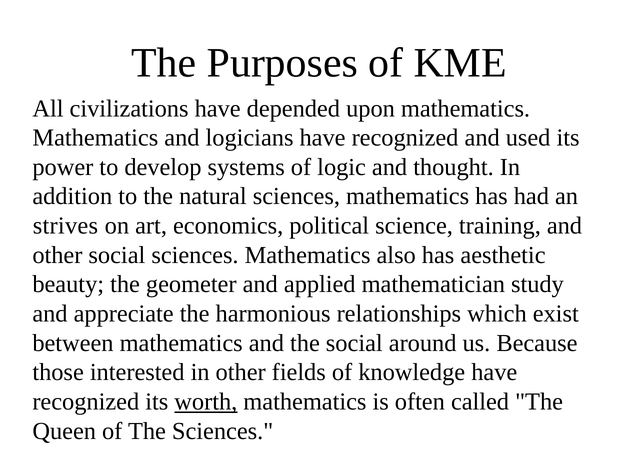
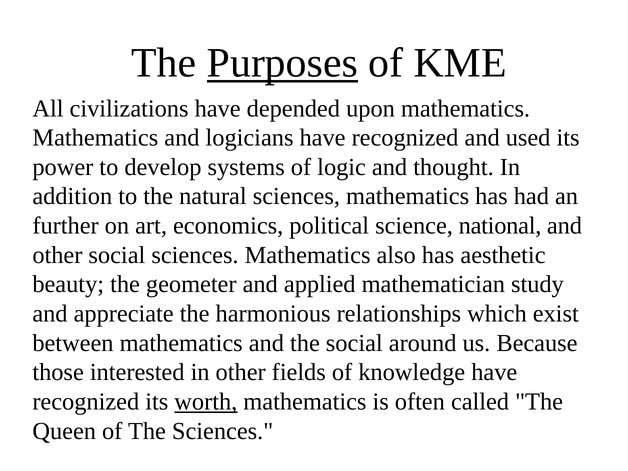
Purposes underline: none -> present
strives: strives -> further
training: training -> national
